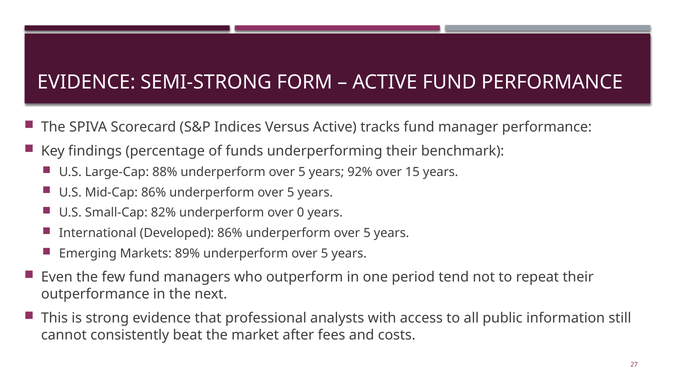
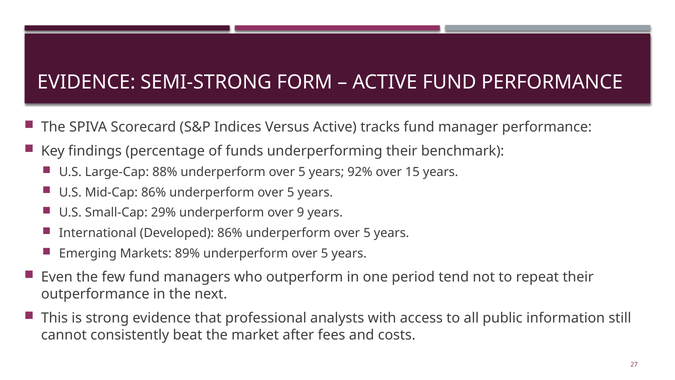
82%: 82% -> 29%
0: 0 -> 9
